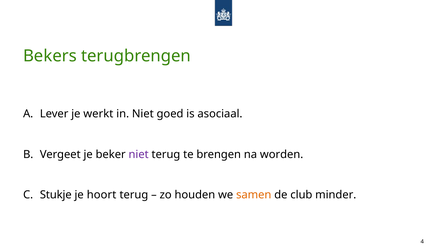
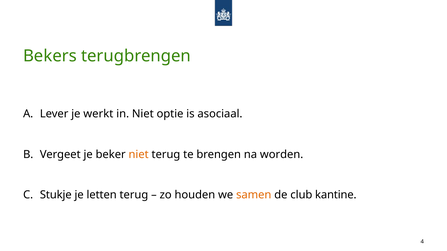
goed: goed -> optie
niet at (139, 155) colour: purple -> orange
hoort: hoort -> letten
minder: minder -> kantine
